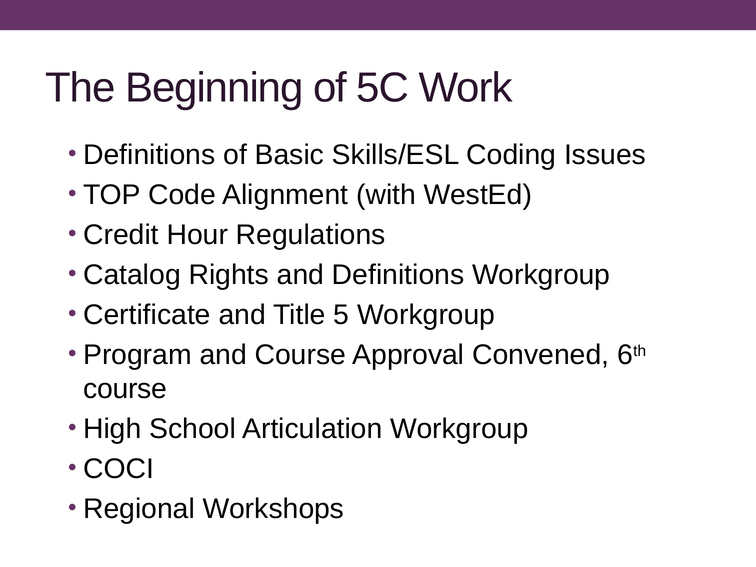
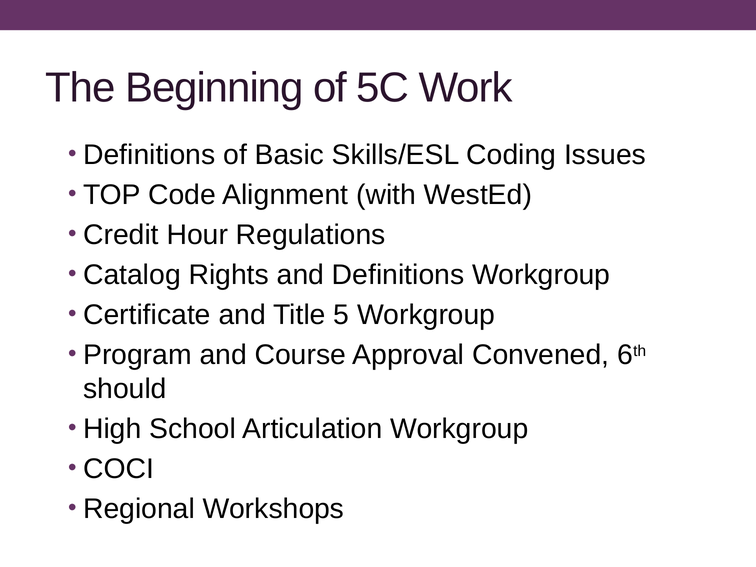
course at (125, 389): course -> should
